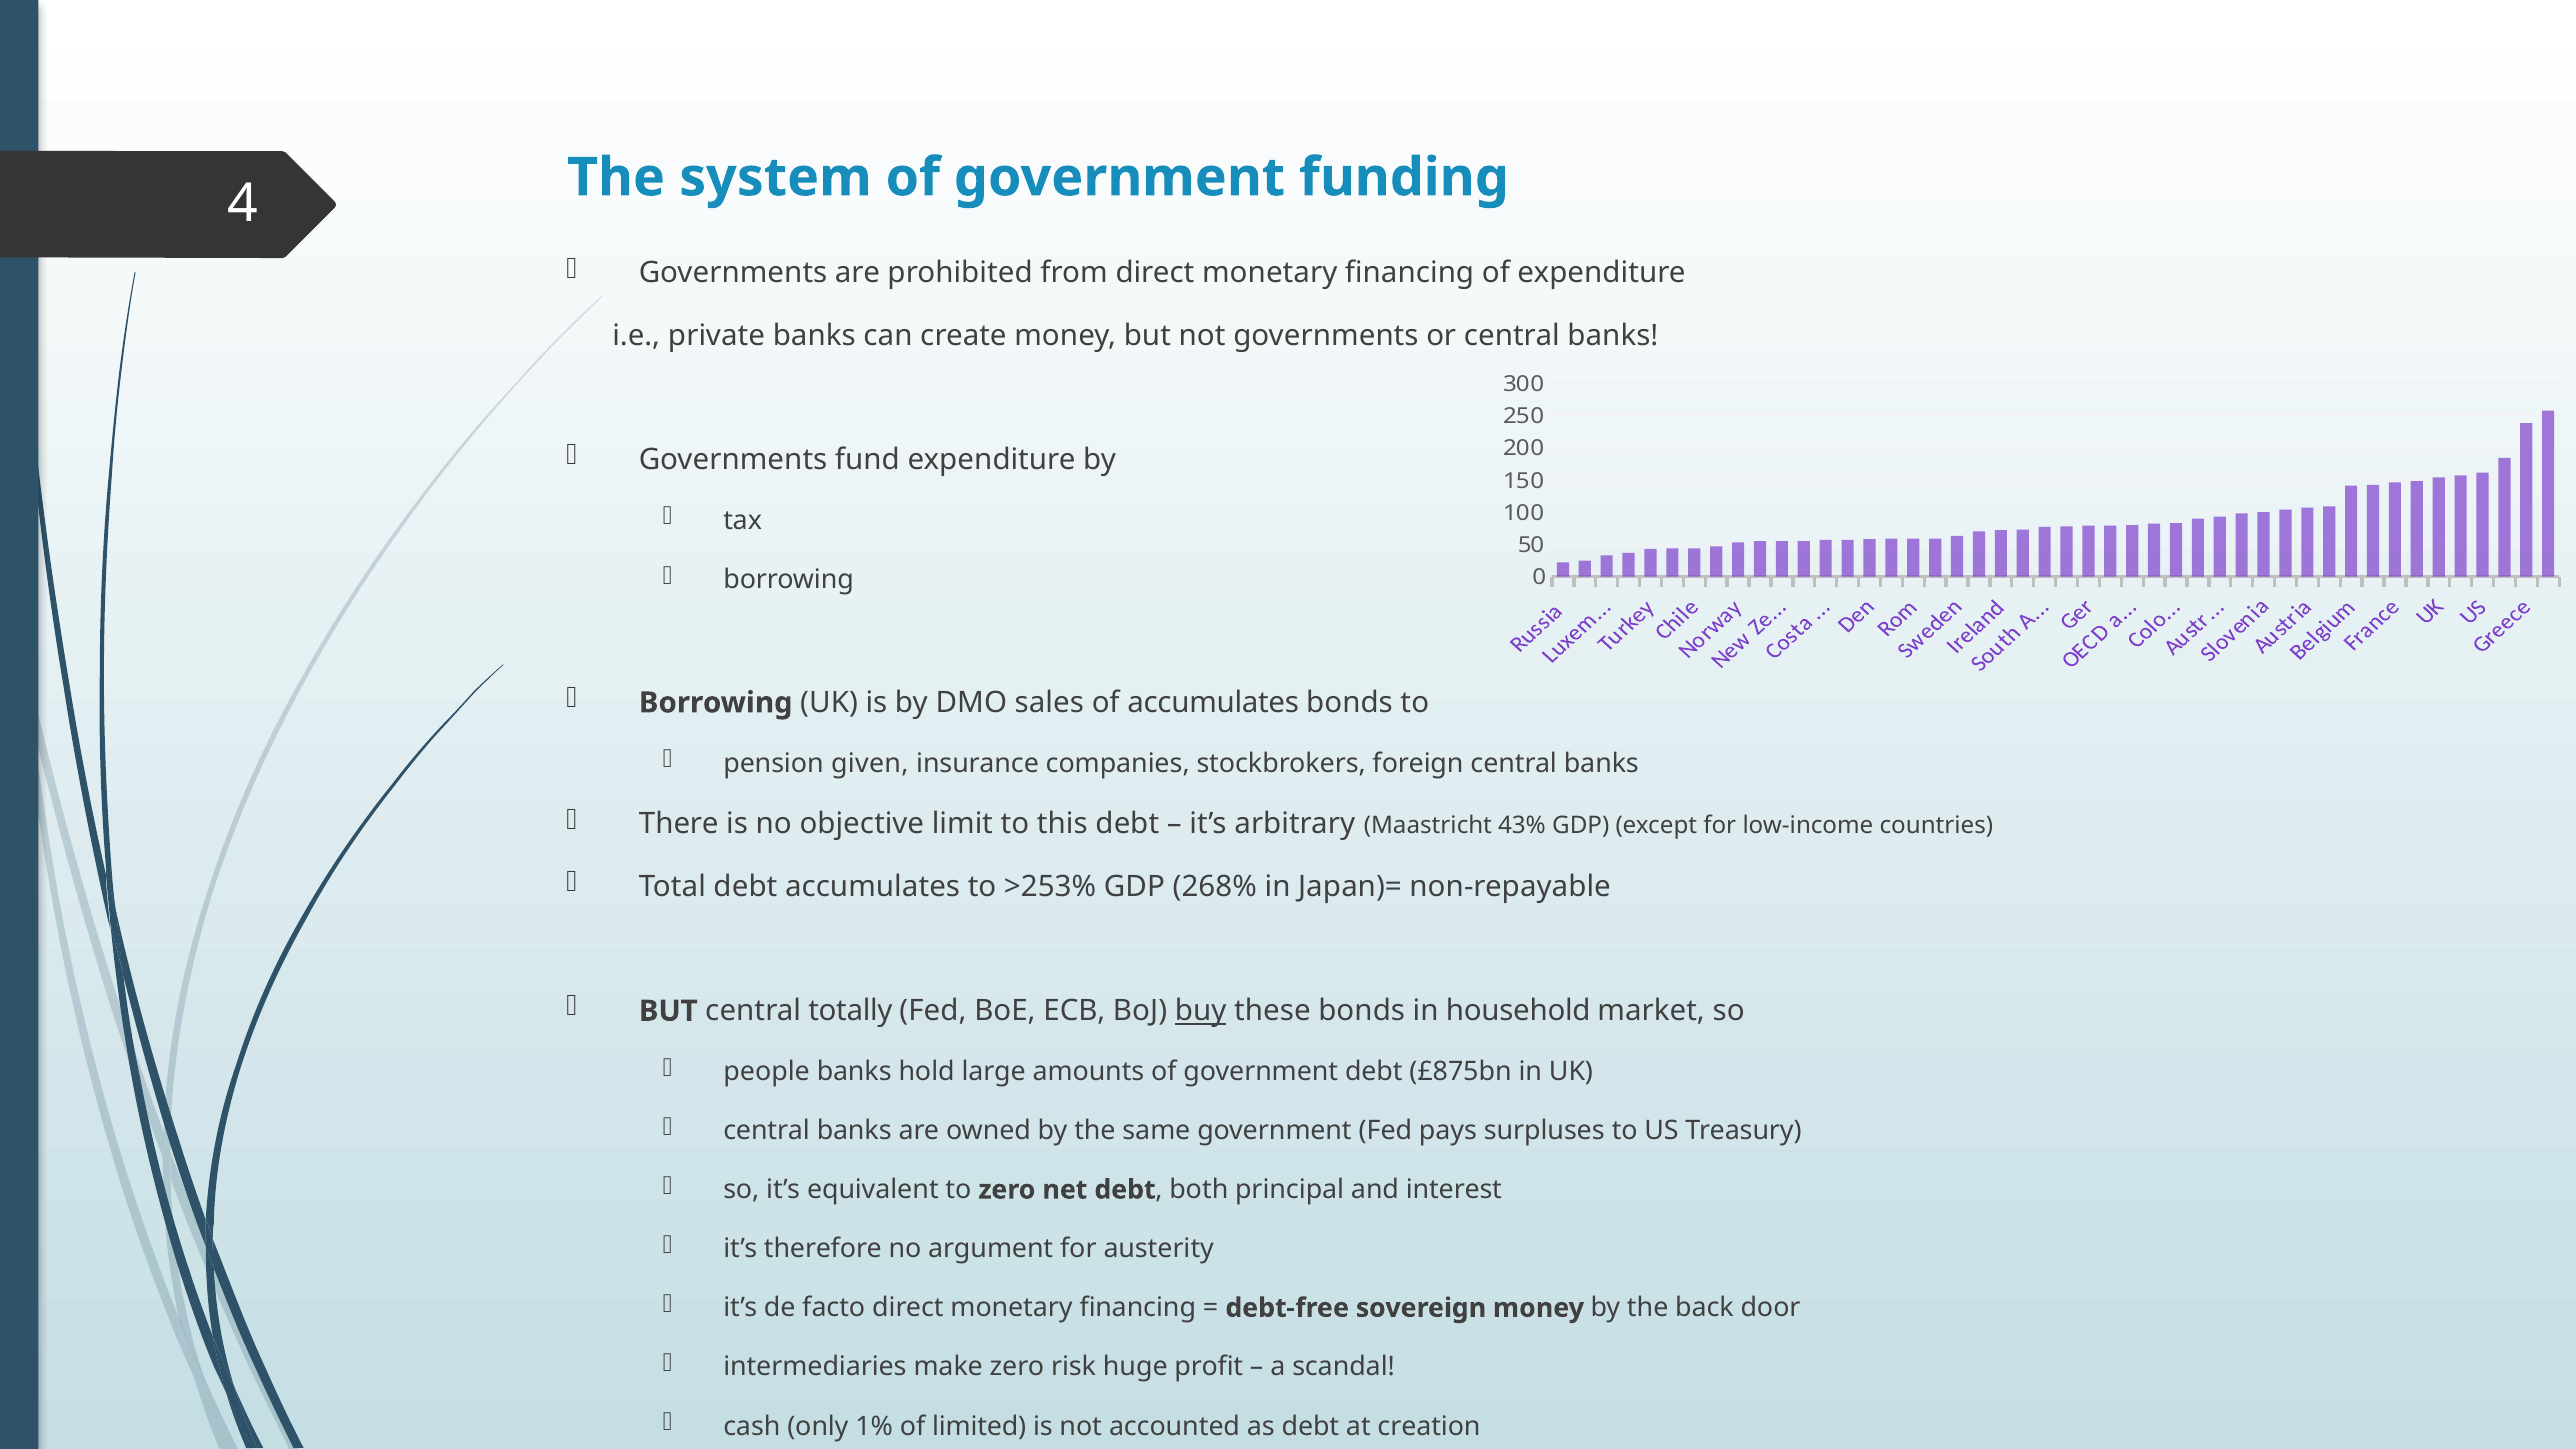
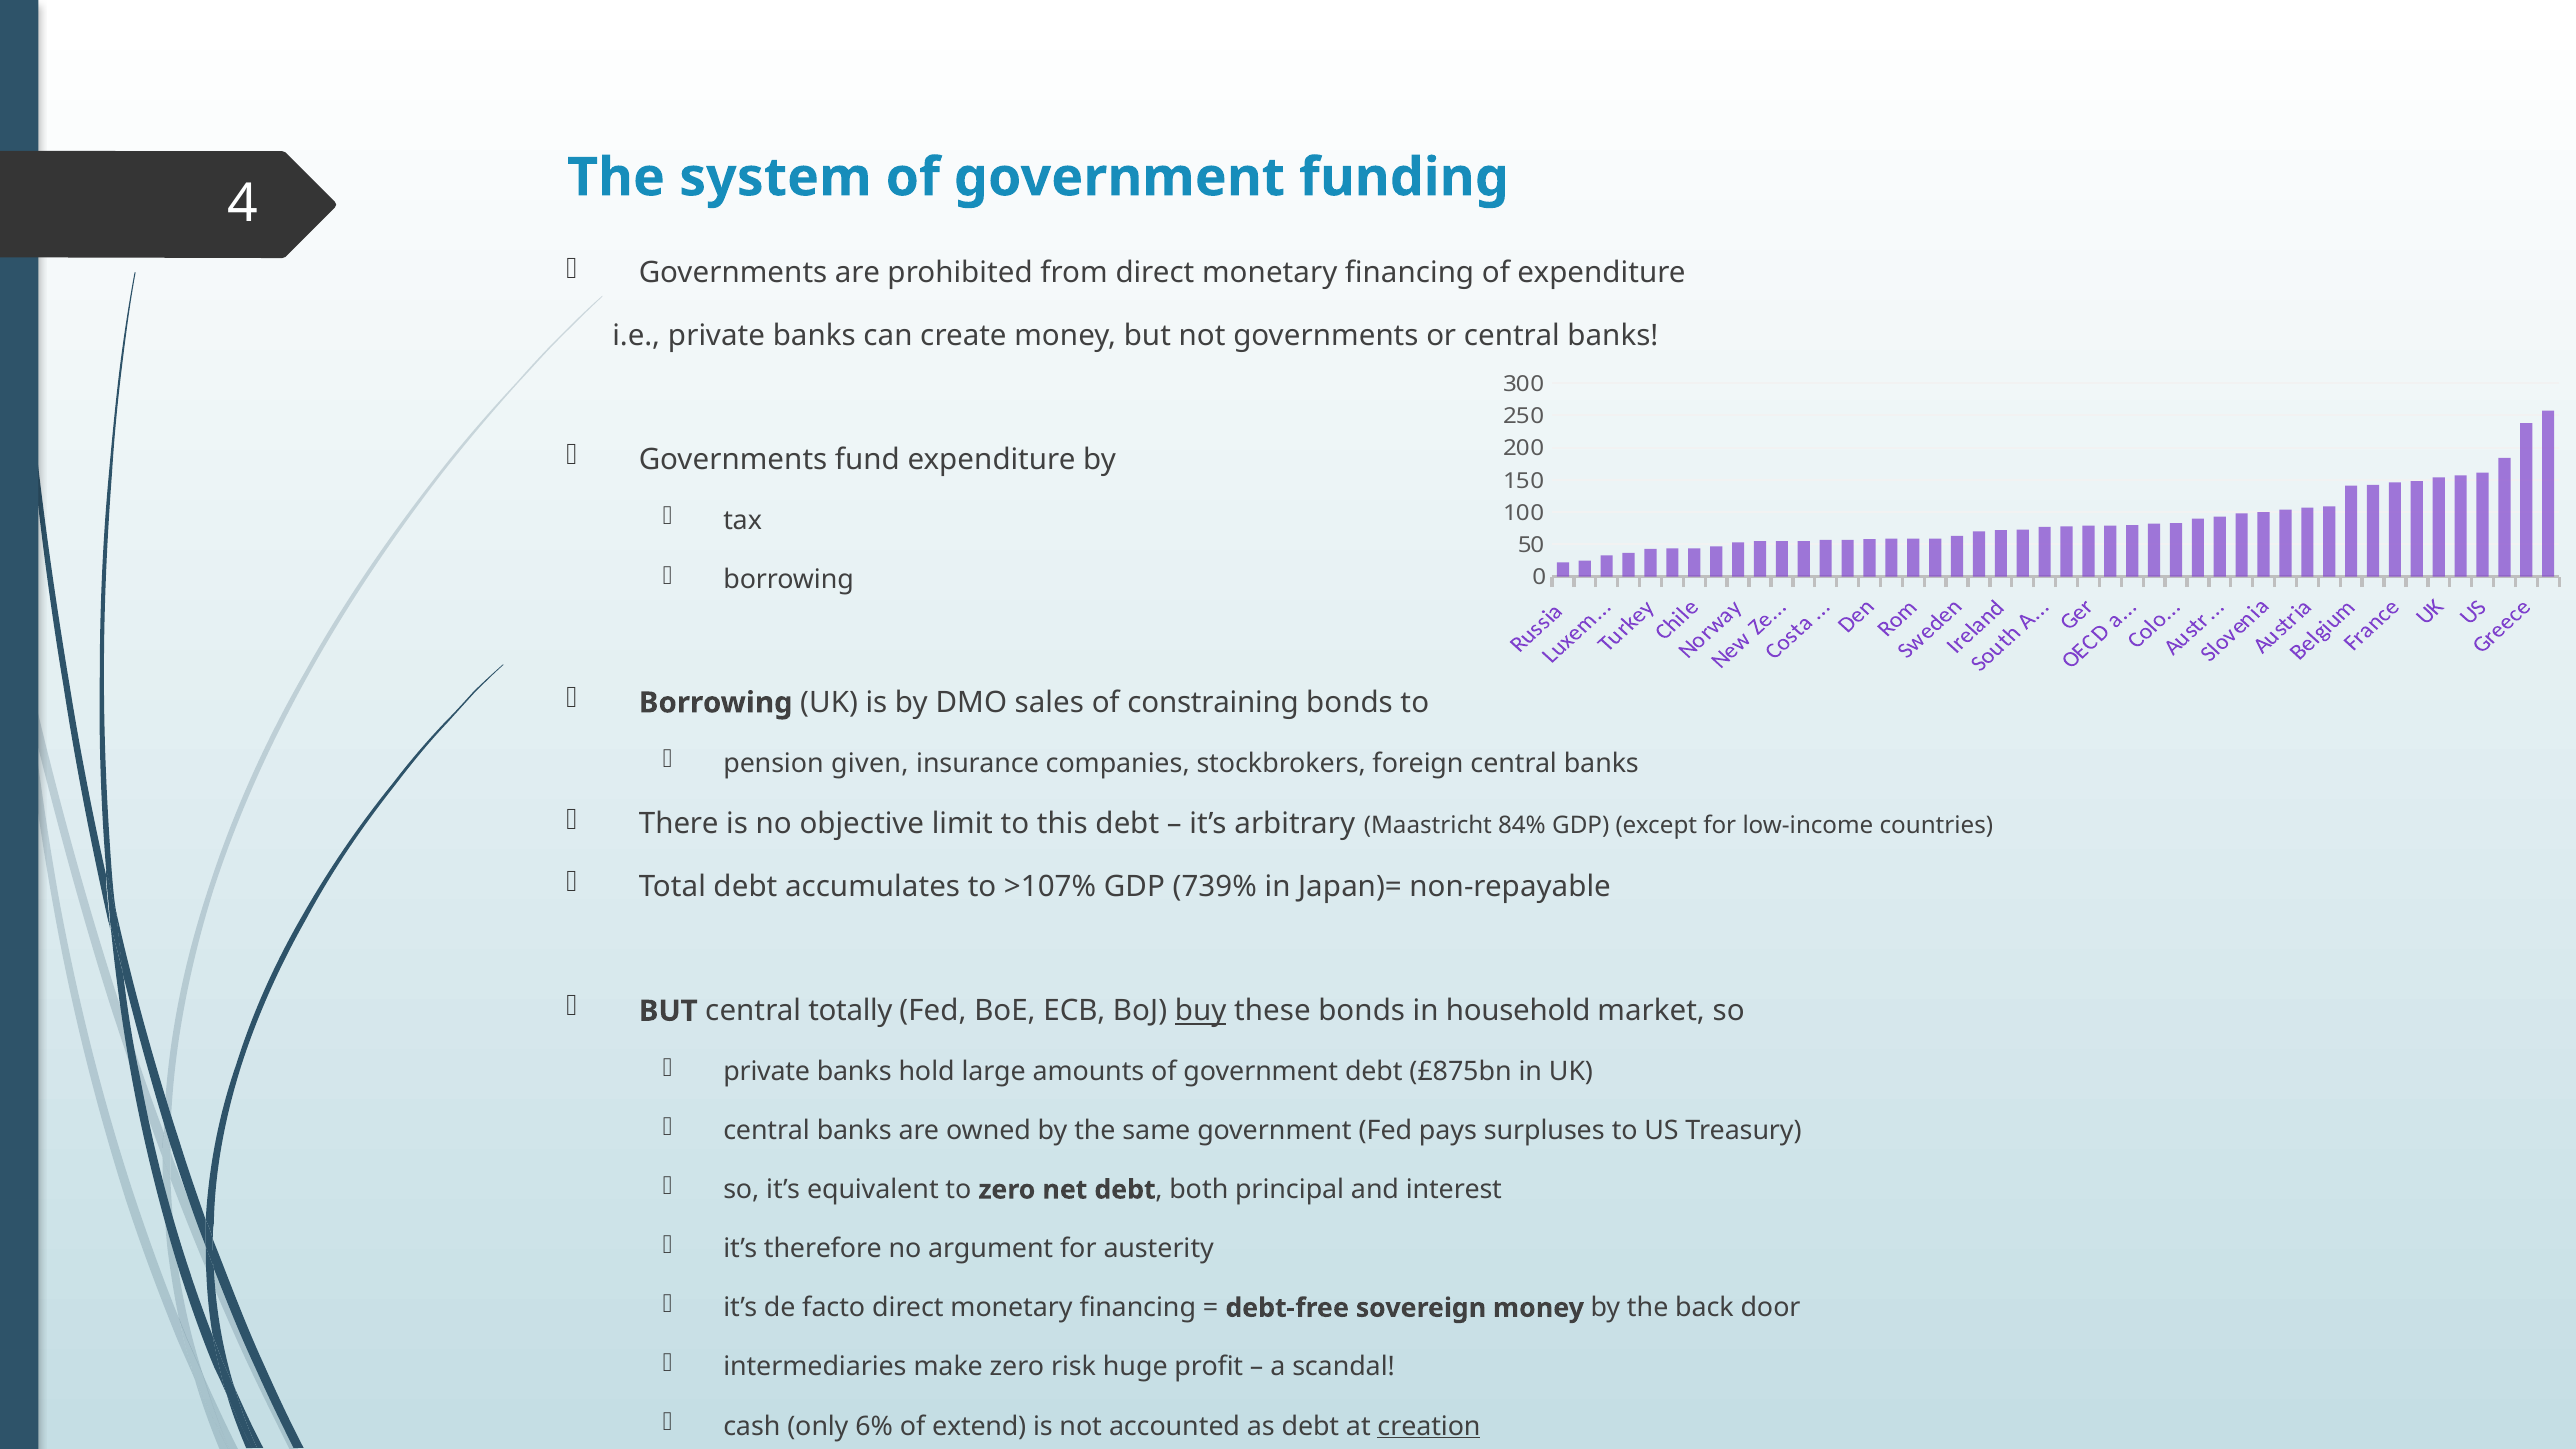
of accumulates: accumulates -> constraining
43%: 43% -> 84%
>253%: >253% -> >107%
268%: 268% -> 739%
people at (767, 1072): people -> private
1%: 1% -> 6%
limited: limited -> extend
creation underline: none -> present
